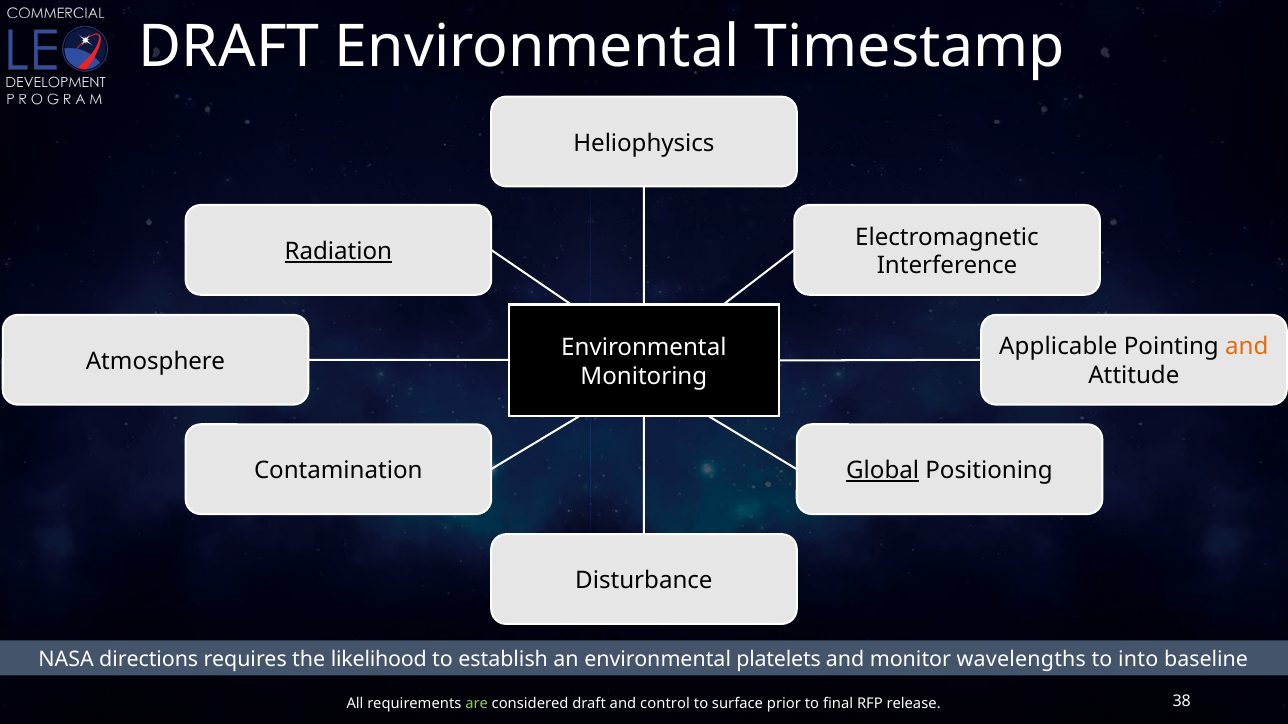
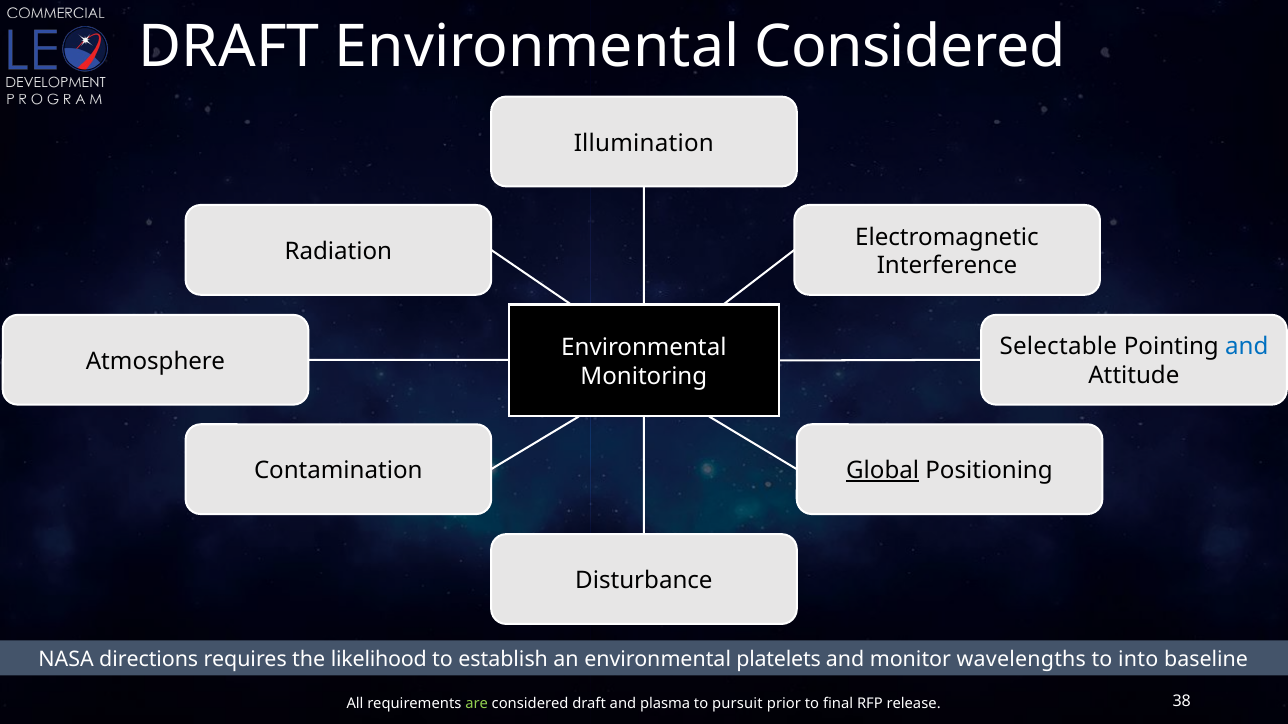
Environmental Timestamp: Timestamp -> Considered
Heliophysics: Heliophysics -> Illumination
Radiation underline: present -> none
Applicable: Applicable -> Selectable
and at (1247, 347) colour: orange -> blue
control: control -> plasma
surface: surface -> pursuit
